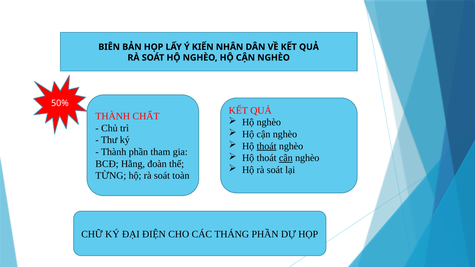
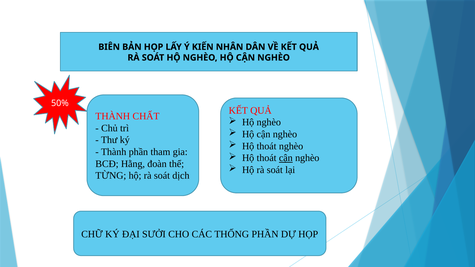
thoát at (267, 146) underline: present -> none
toàn: toàn -> dịch
ĐIỆN: ĐIỆN -> SƯỞI
THÁNG: THÁNG -> THỐNG
